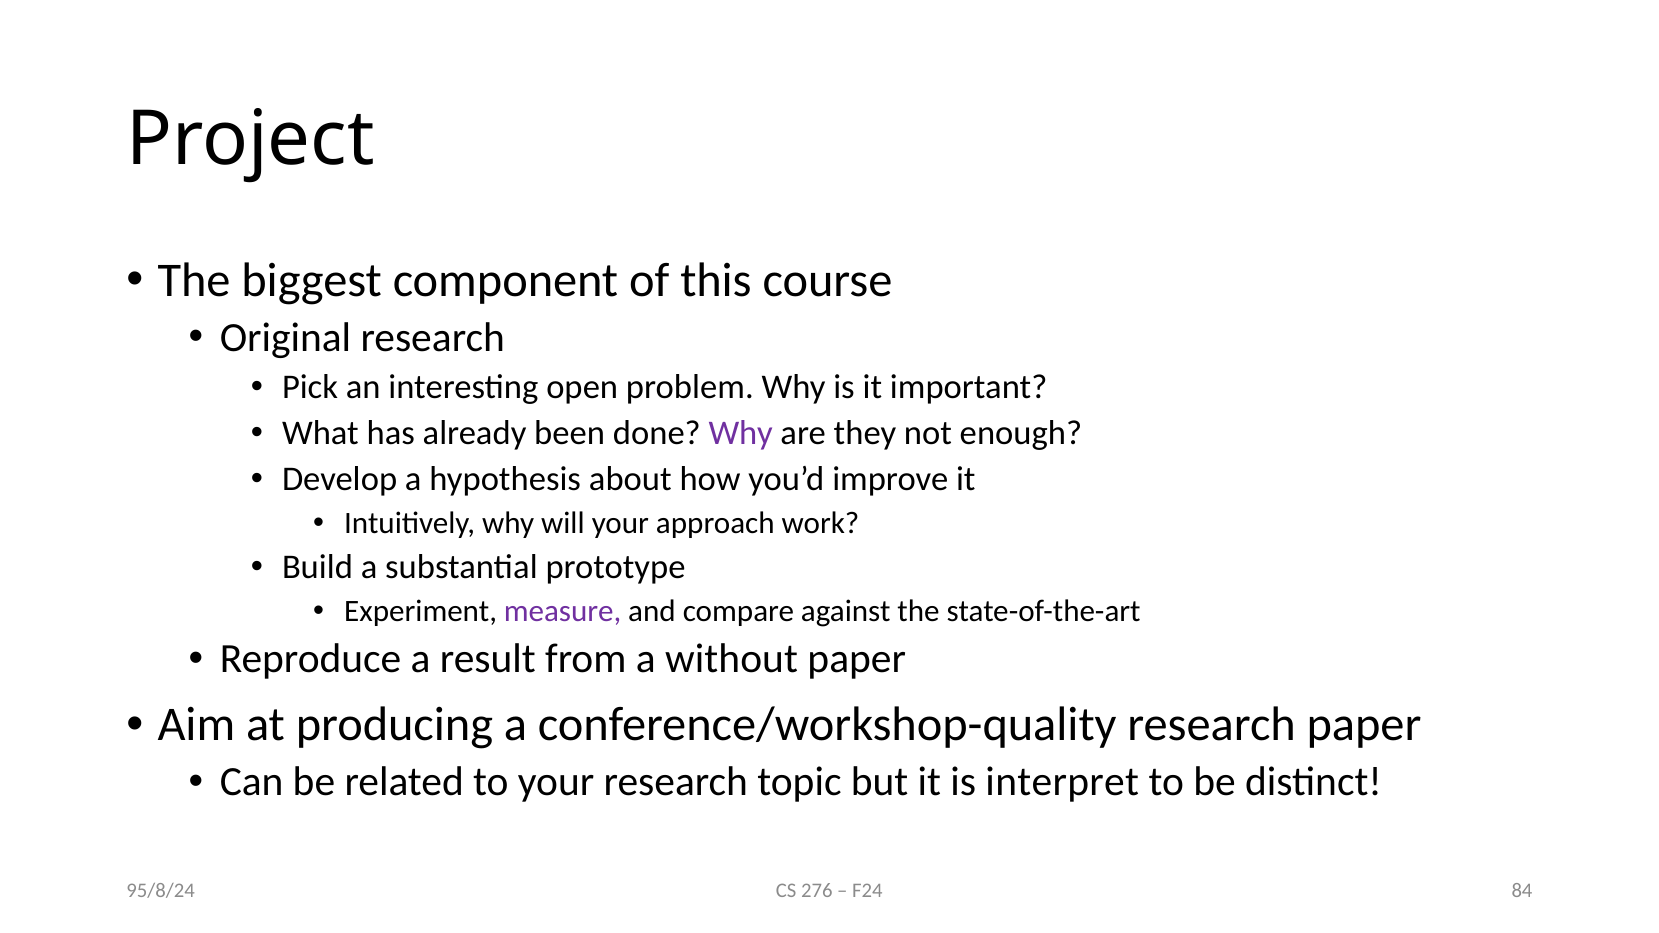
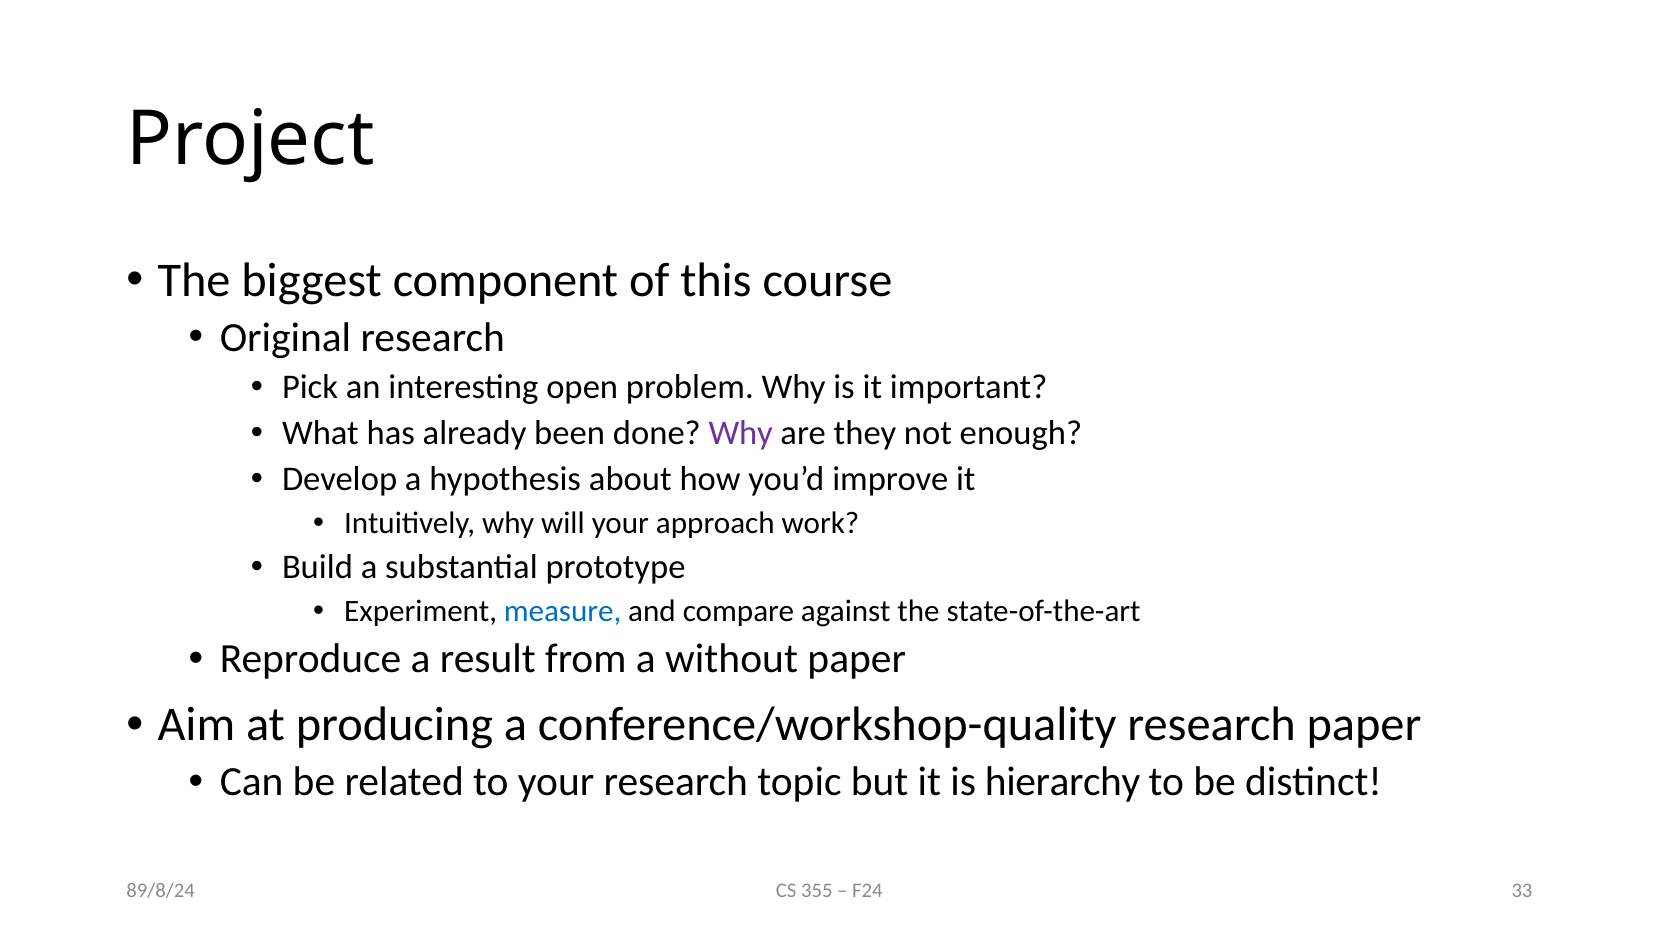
measure colour: purple -> blue
interpret: interpret -> hierarchy
276: 276 -> 355
84: 84 -> 33
95/8/24: 95/8/24 -> 89/8/24
